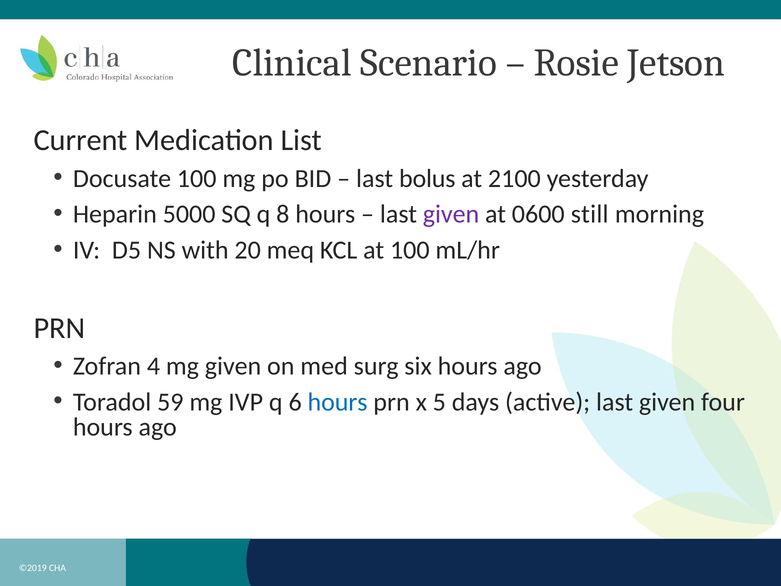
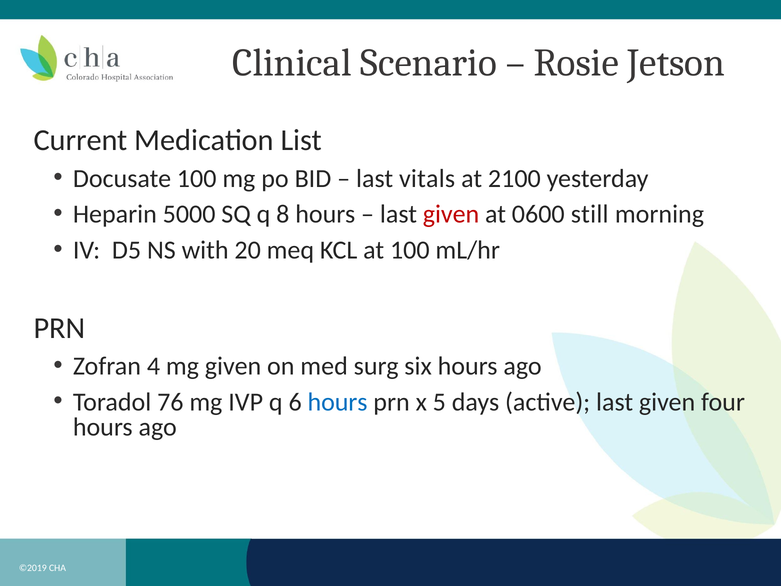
bolus: bolus -> vitals
given at (451, 214) colour: purple -> red
59: 59 -> 76
